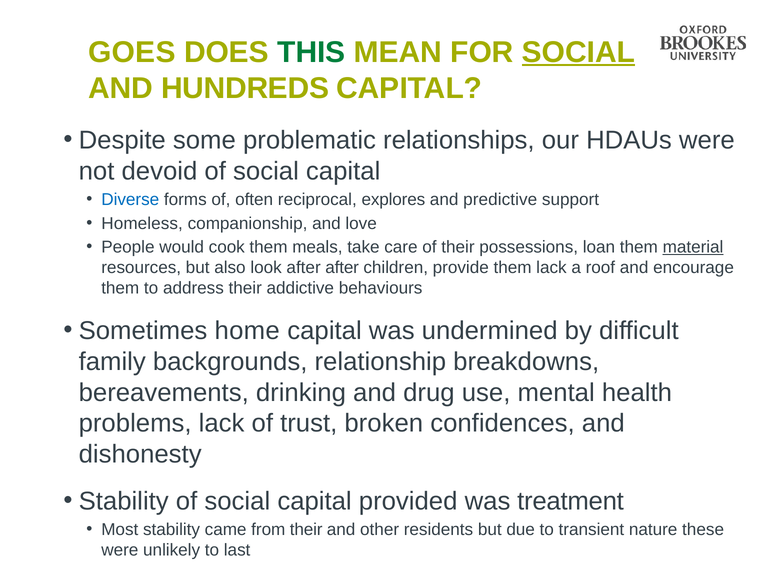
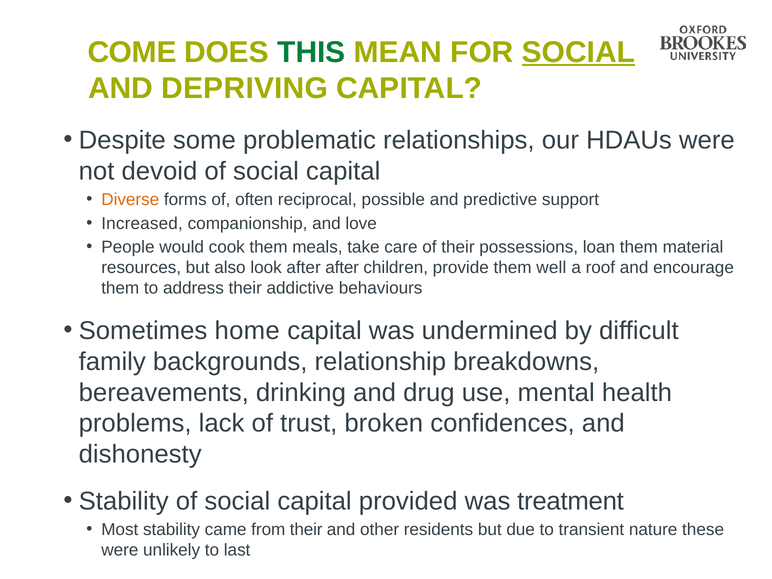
GOES: GOES -> COME
HUNDREDS: HUNDREDS -> DEPRIVING
Diverse colour: blue -> orange
explores: explores -> possible
Homeless: Homeless -> Increased
material underline: present -> none
them lack: lack -> well
